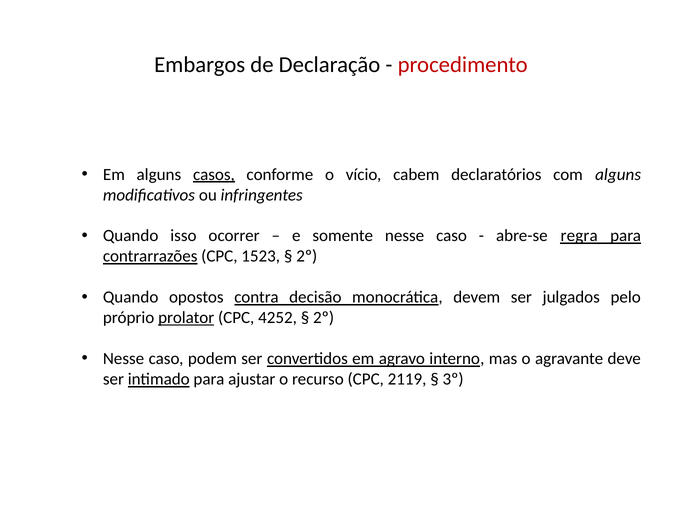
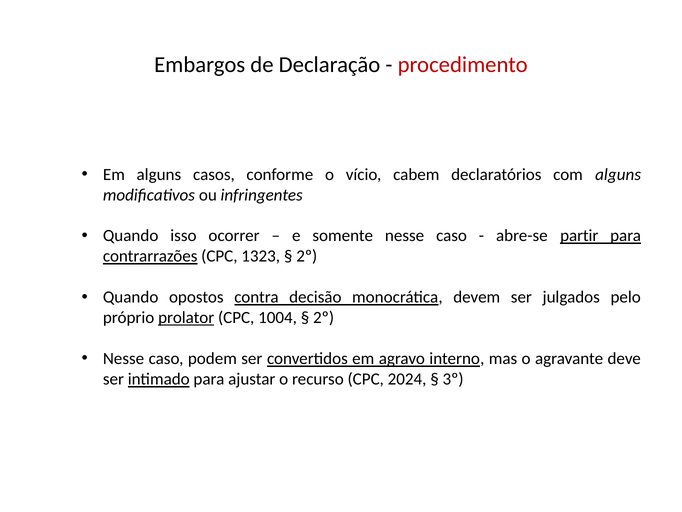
casos underline: present -> none
regra: regra -> partir
1523: 1523 -> 1323
4252: 4252 -> 1004
2119: 2119 -> 2024
